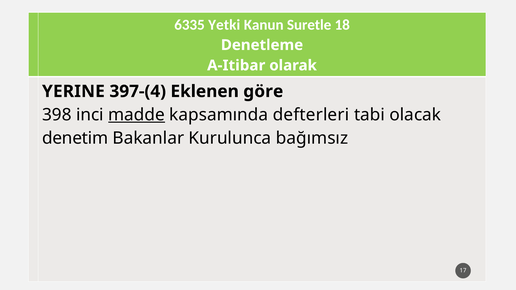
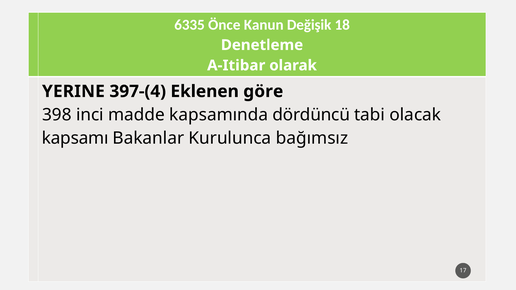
Yetki: Yetki -> Önce
Suretle: Suretle -> Değişik
madde underline: present -> none
defterleri: defterleri -> dördüncü
denetim: denetim -> kapsamı
